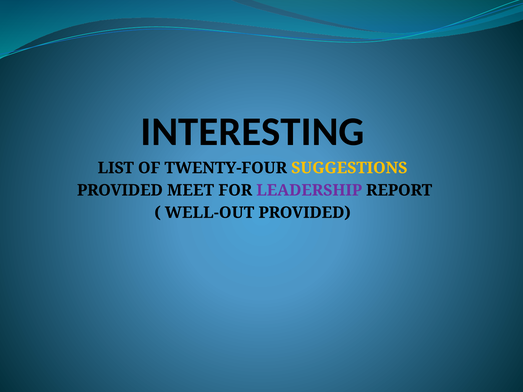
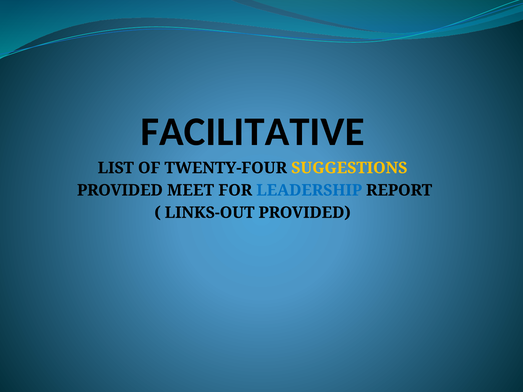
INTERESTING: INTERESTING -> FACILITATIVE
LEADERSHIP colour: purple -> blue
WELL-OUT: WELL-OUT -> LINKS-OUT
